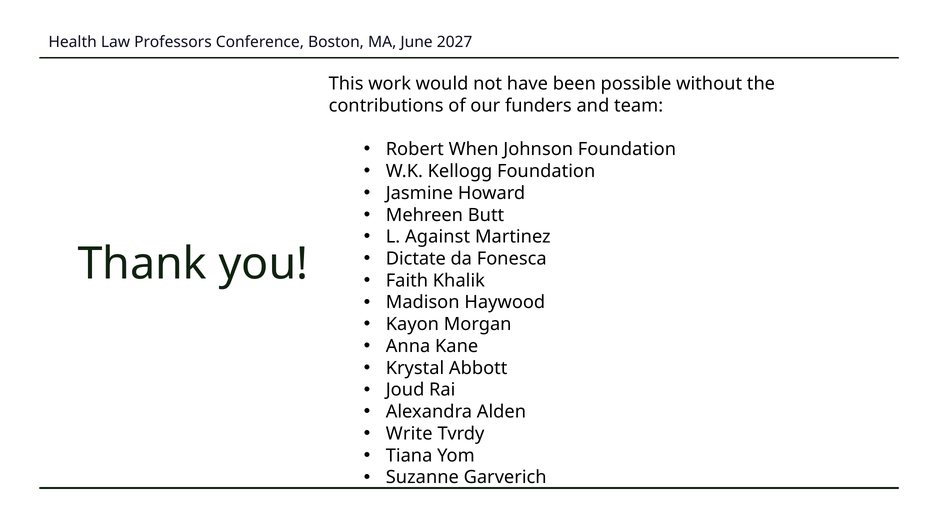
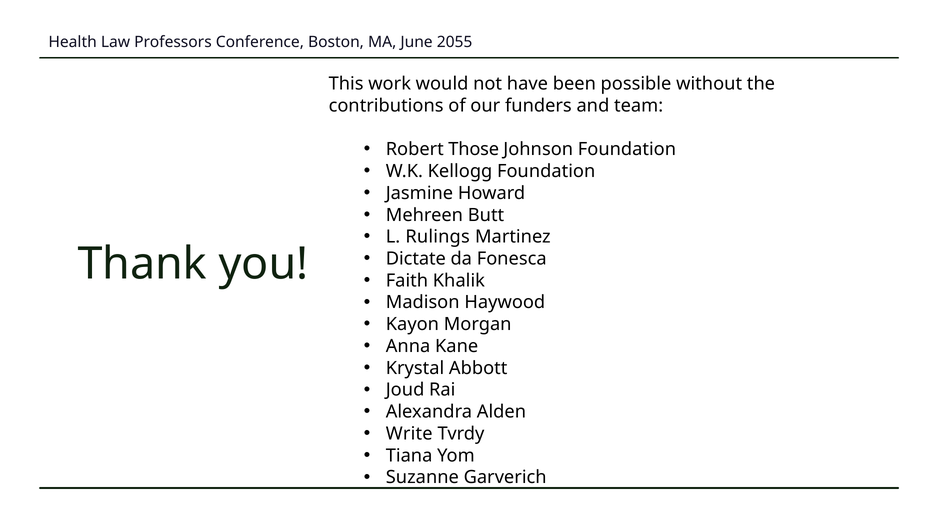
2027: 2027 -> 2055
When: When -> Those
Against: Against -> Rulings
